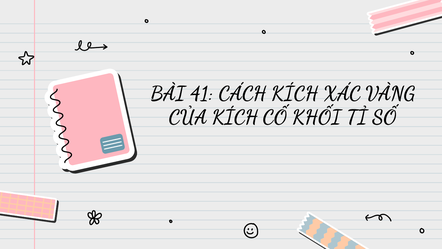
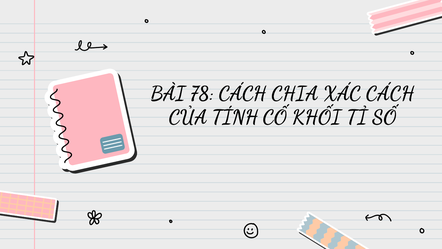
41: 41 -> 78
CÁCH KÍCH: KÍCH -> CHIA
XÁC VÀNG: VÀNG -> CÁCH
CỦA KÍCH: KÍCH -> TÍNH
